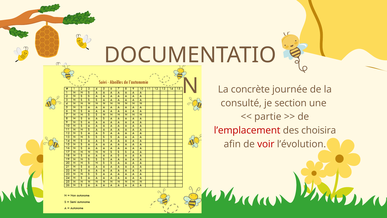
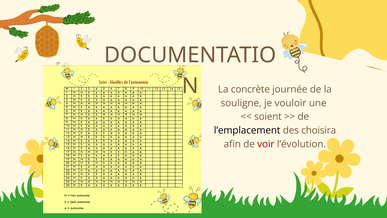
consulté: consulté -> souligne
section: section -> vouloir
partie: partie -> soient
l’emplacement colour: red -> black
